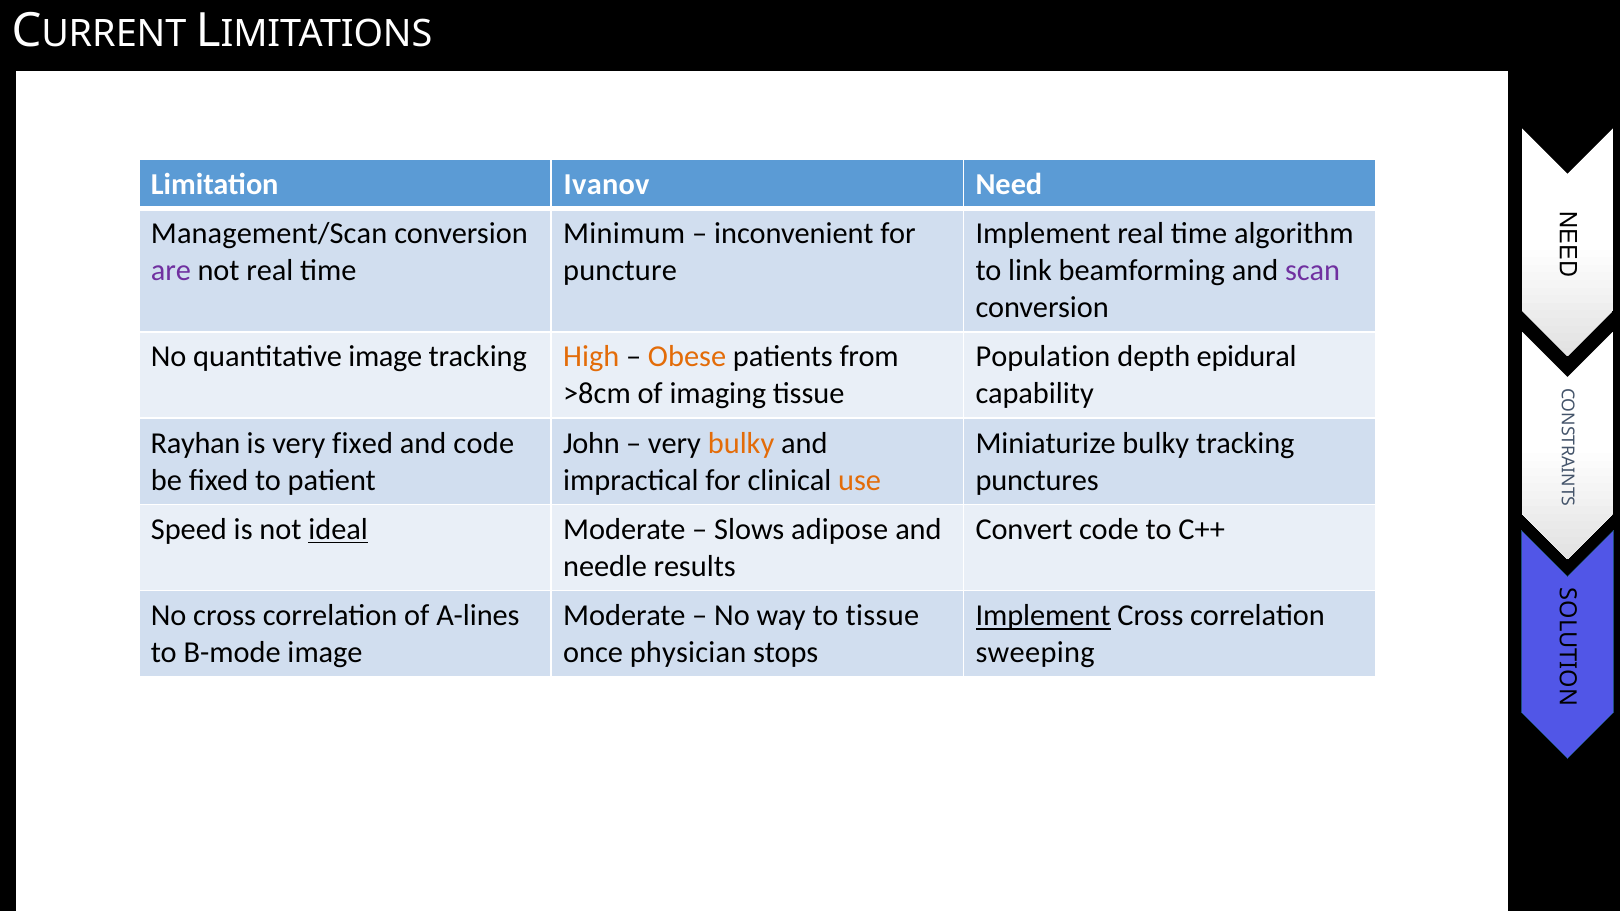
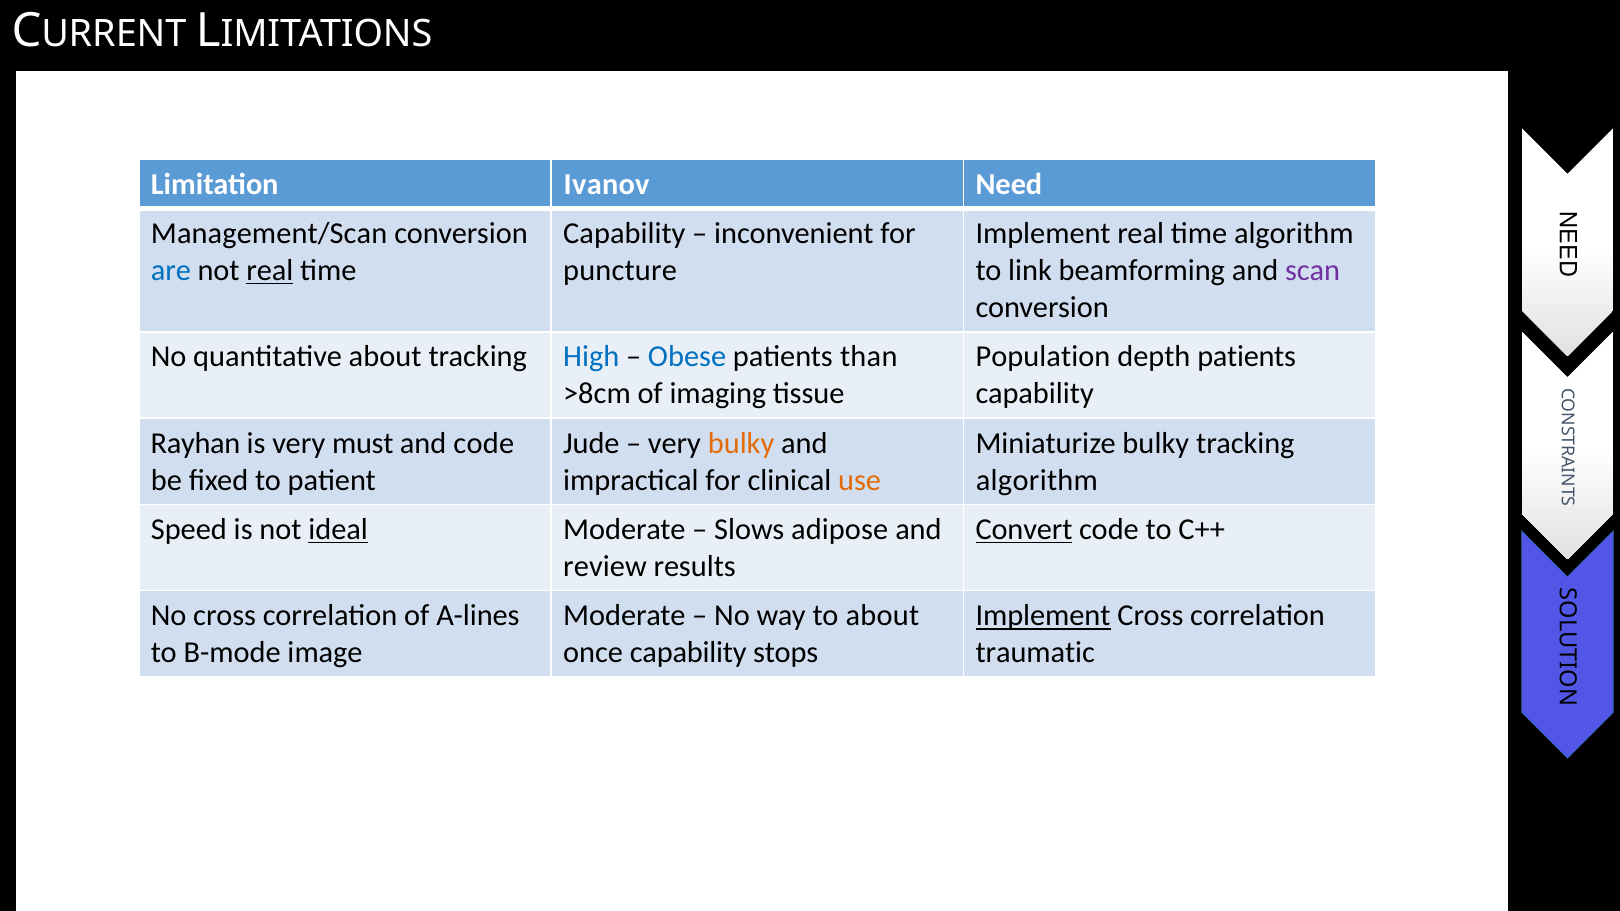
Minimum at (624, 233): Minimum -> Capability
are colour: purple -> blue
real at (270, 271) underline: none -> present
quantitative image: image -> about
High colour: orange -> blue
Obese colour: orange -> blue
from: from -> than
depth epidural: epidural -> patients
very fixed: fixed -> must
John: John -> Jude
punctures at (1037, 480): punctures -> algorithm
Convert underline: none -> present
needle: needle -> review
to tissue: tissue -> about
once physician: physician -> capability
sweeping: sweeping -> traumatic
